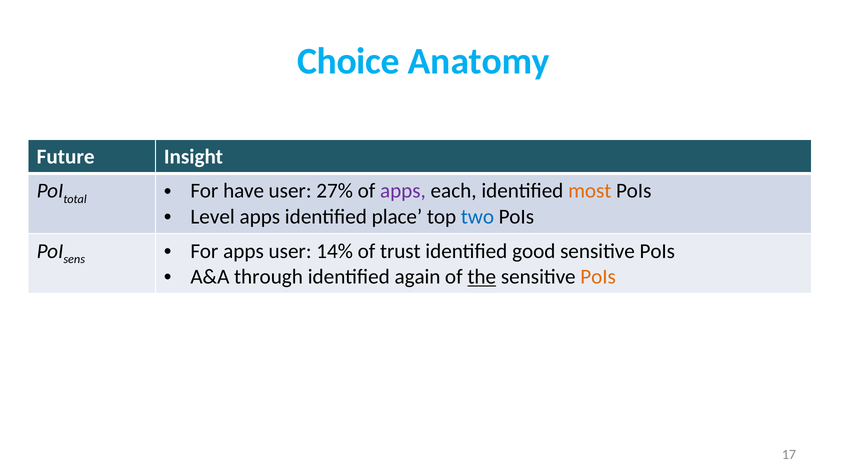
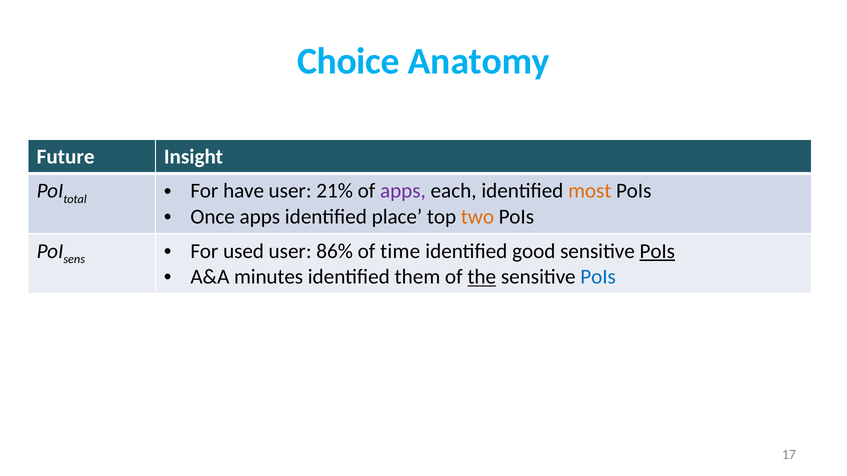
27%: 27% -> 21%
Level: Level -> Once
two colour: blue -> orange
For apps: apps -> used
14%: 14% -> 86%
trust: trust -> time
PoIs at (657, 251) underline: none -> present
through: through -> minutes
again: again -> them
PoIs at (598, 277) colour: orange -> blue
